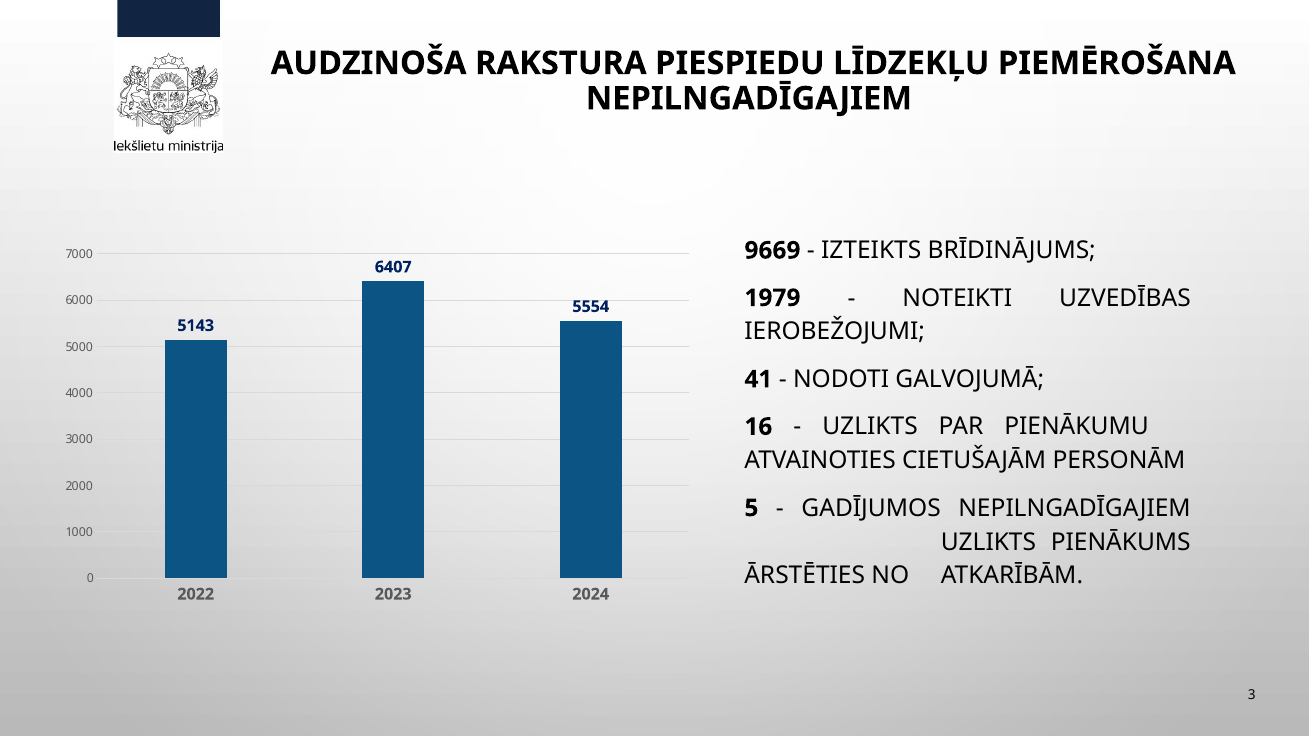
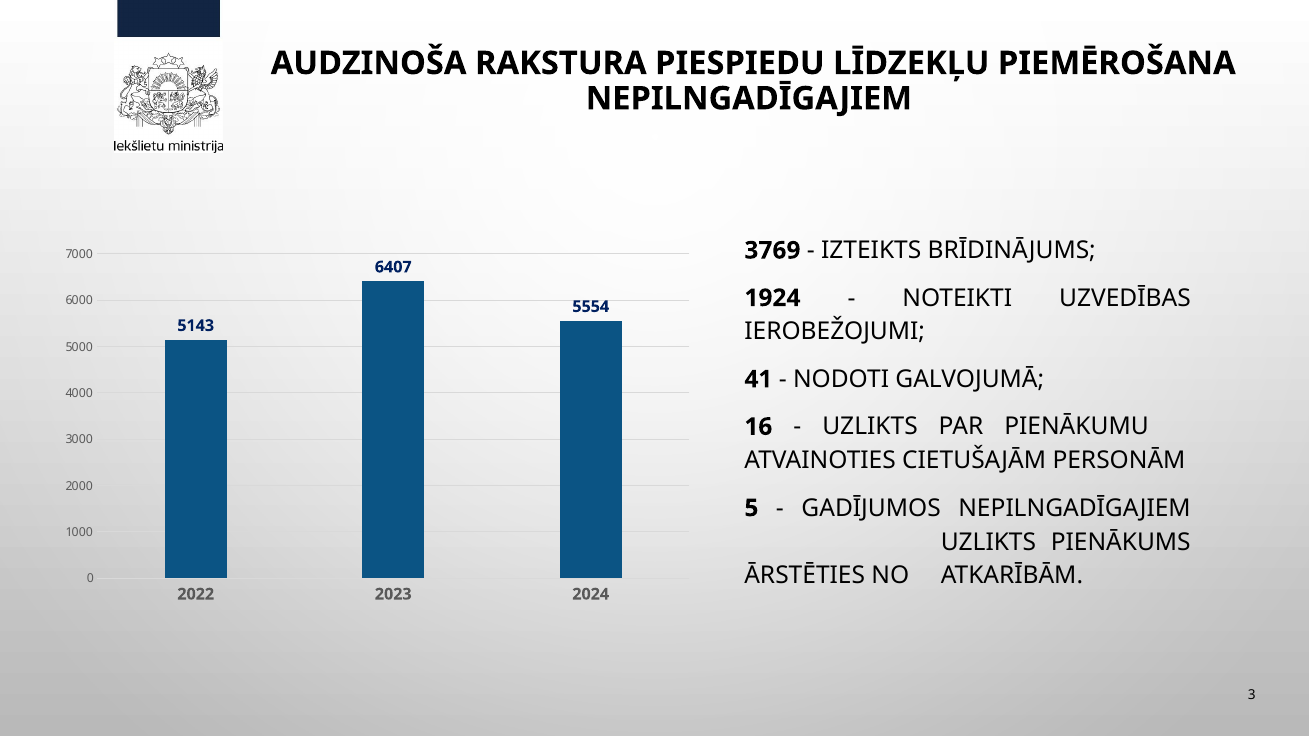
9669: 9669 -> 3769
1979: 1979 -> 1924
